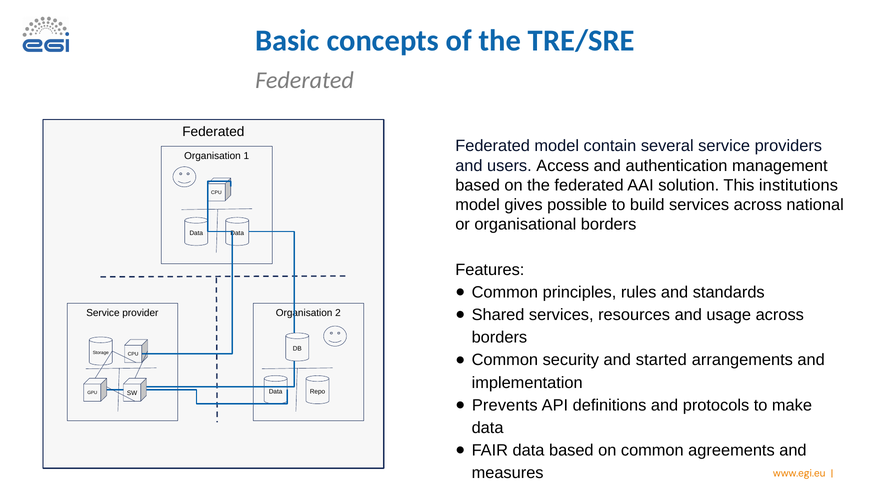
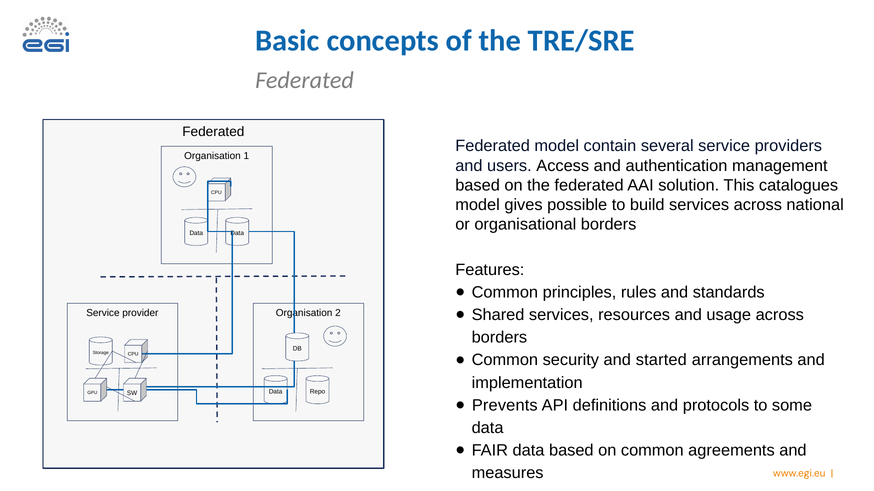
institutions: institutions -> catalogues
make: make -> some
